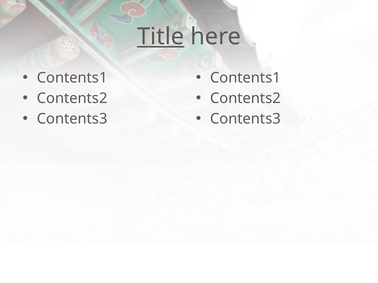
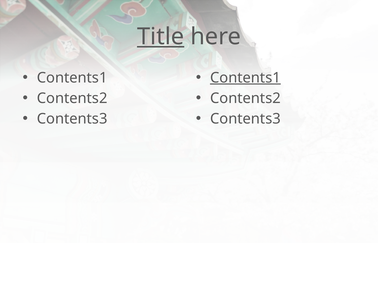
Contents1 at (245, 78) underline: none -> present
